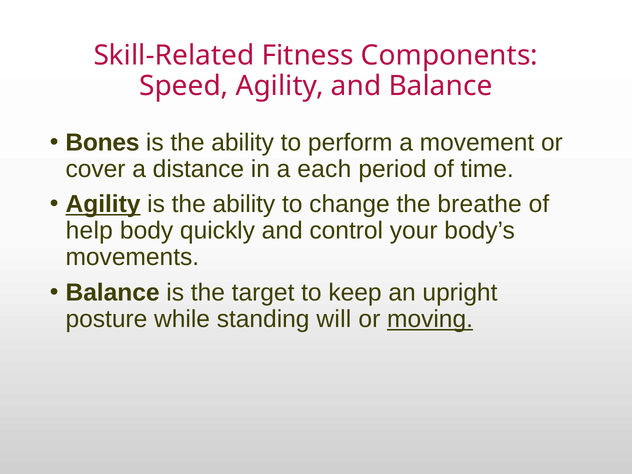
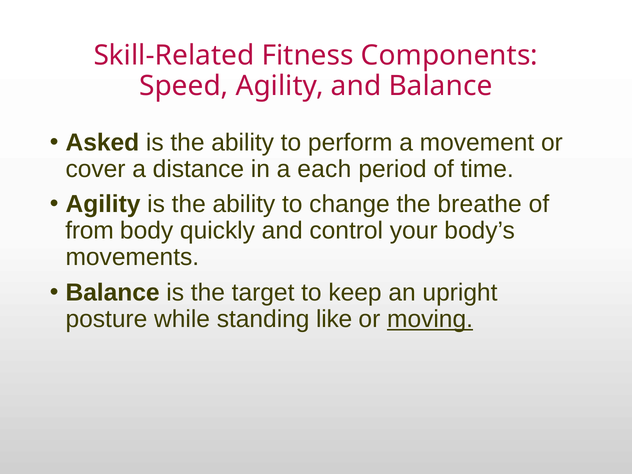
Bones: Bones -> Asked
Agility at (103, 204) underline: present -> none
help: help -> from
will: will -> like
